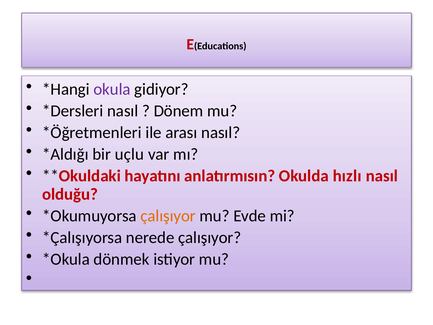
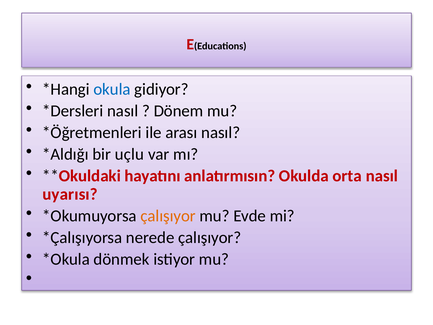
okula colour: purple -> blue
hızlı: hızlı -> orta
olduğu: olduğu -> uyarısı
